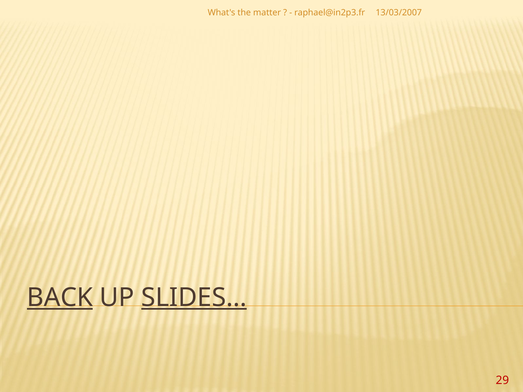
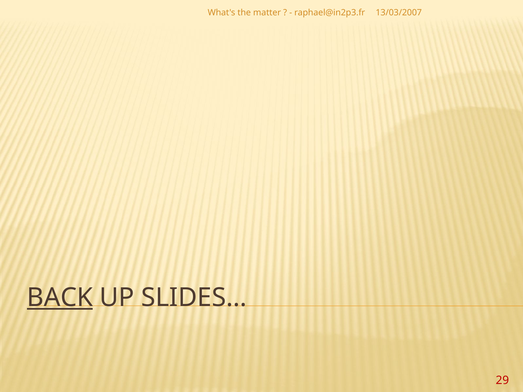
SLIDES… underline: present -> none
